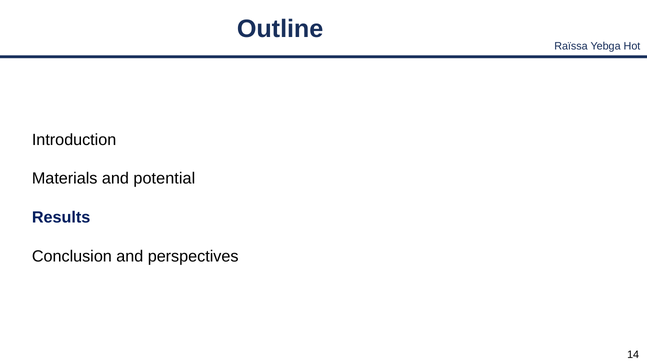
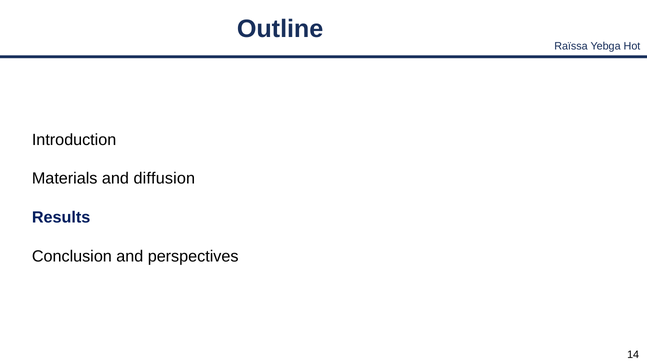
potential: potential -> diffusion
